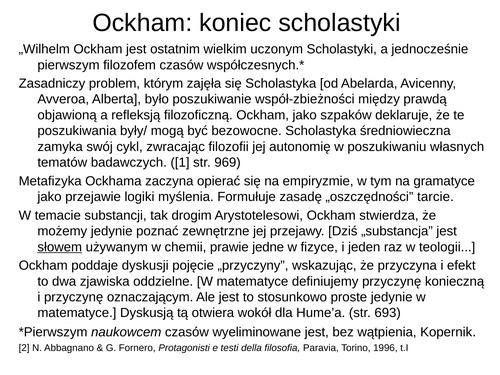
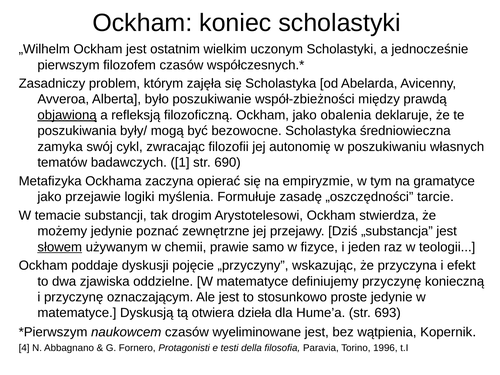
objawioną underline: none -> present
szpaków: szpaków -> obalenia
969: 969 -> 690
jedne: jedne -> samo
wokół: wokół -> dzieła
2: 2 -> 4
